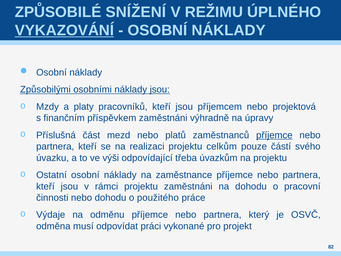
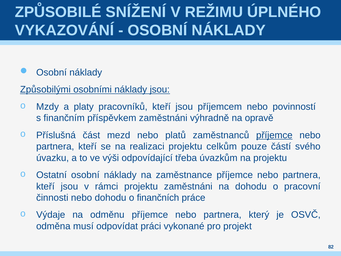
VYKAZOVÁNÍ underline: present -> none
projektová: projektová -> povinností
úpravy: úpravy -> opravě
použitého: použitého -> finančních
